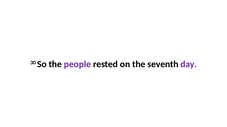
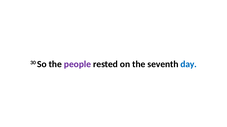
day colour: purple -> blue
